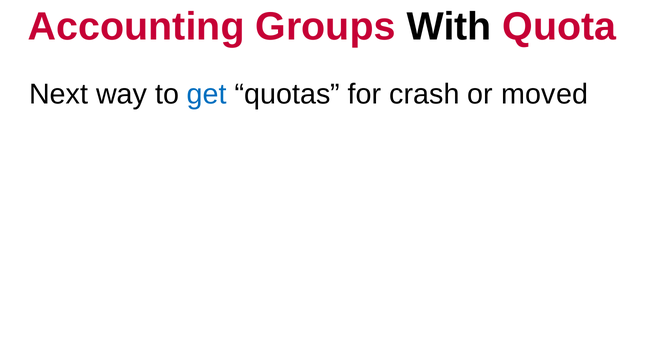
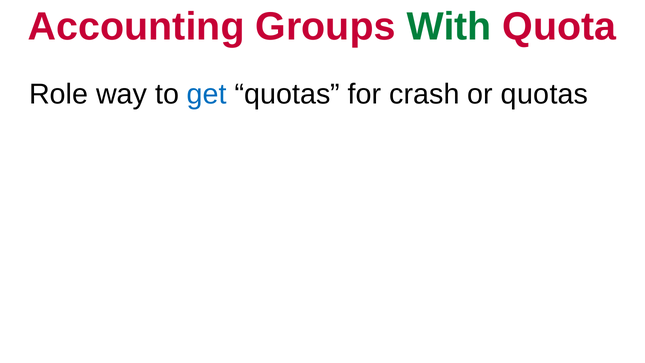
With colour: black -> green
Next: Next -> Role
or moved: moved -> quotas
